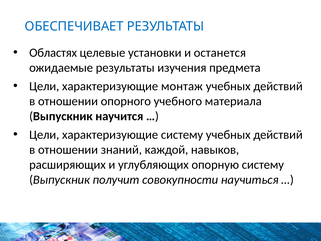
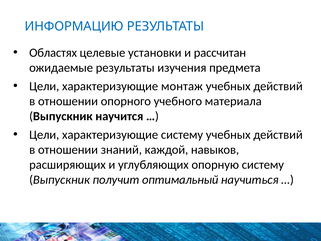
ОБЕСПЕЧИВАЕТ: ОБЕСПЕЧИВАЕТ -> ИНФОРМАЦИЮ
останется: останется -> рассчитан
совокупности: совокупности -> оптимальный
